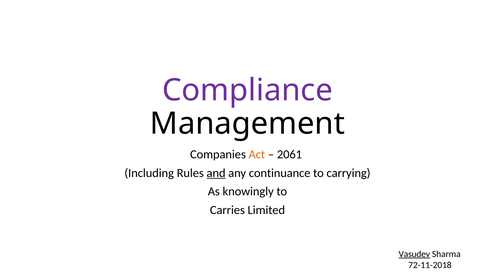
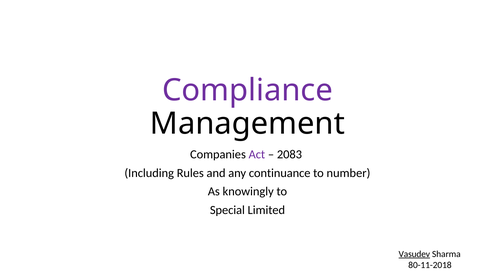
Act colour: orange -> purple
2061: 2061 -> 2083
and underline: present -> none
carrying: carrying -> number
Carries: Carries -> Special
72-11-2018: 72-11-2018 -> 80-11-2018
